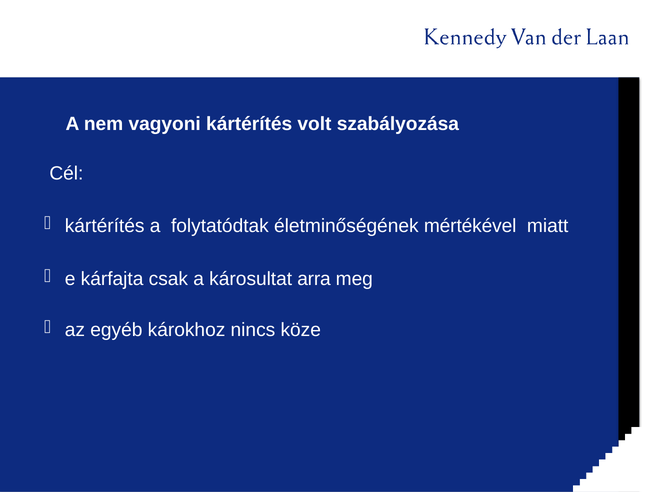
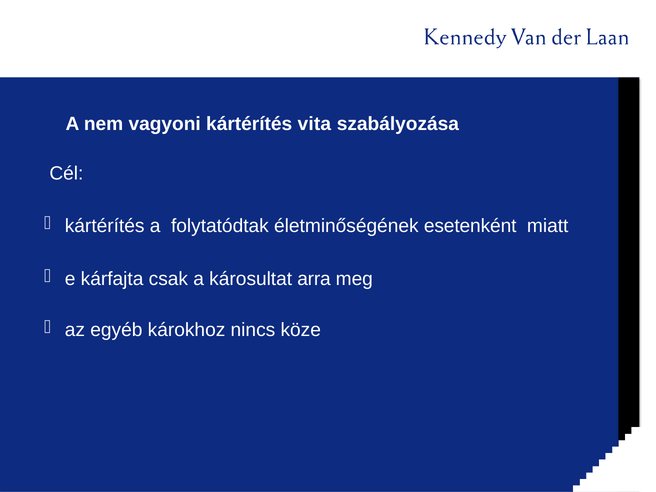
volt: volt -> vita
mértékével: mértékével -> esetenként
